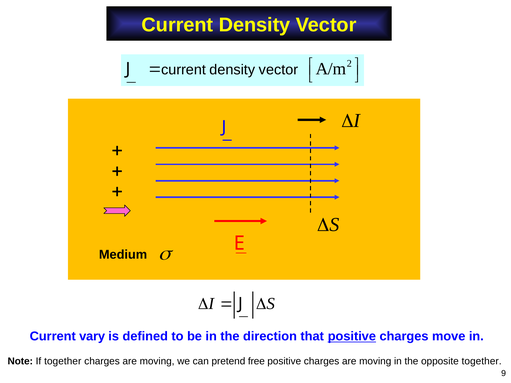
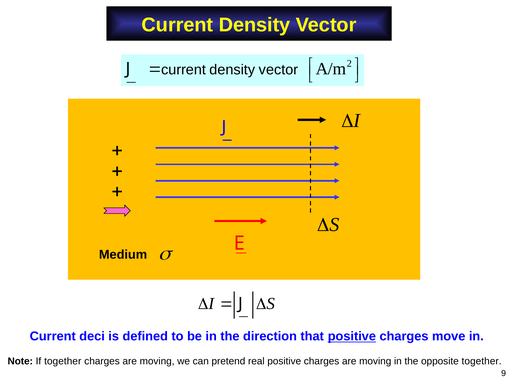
vary: vary -> deci
free: free -> real
